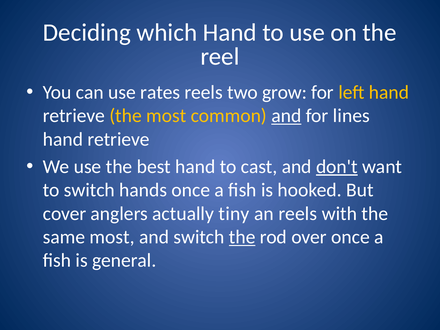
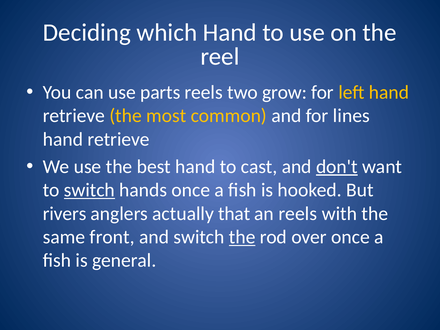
rates: rates -> parts
and at (286, 116) underline: present -> none
switch at (89, 190) underline: none -> present
cover: cover -> rivers
tiny: tiny -> that
same most: most -> front
